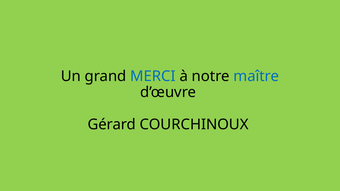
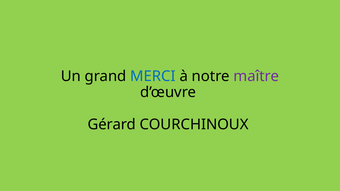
maître colour: blue -> purple
